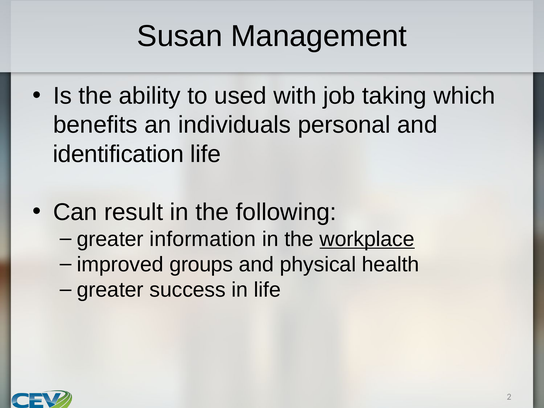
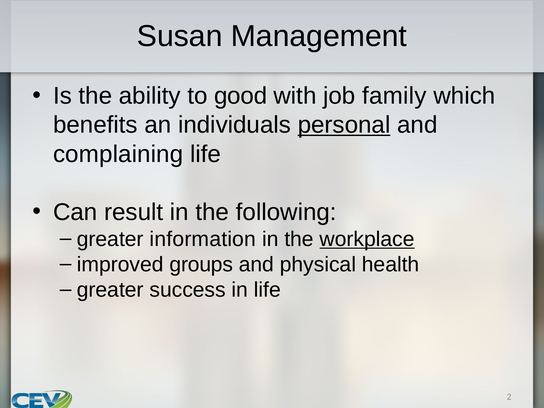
used: used -> good
taking: taking -> family
personal underline: none -> present
identification: identification -> complaining
